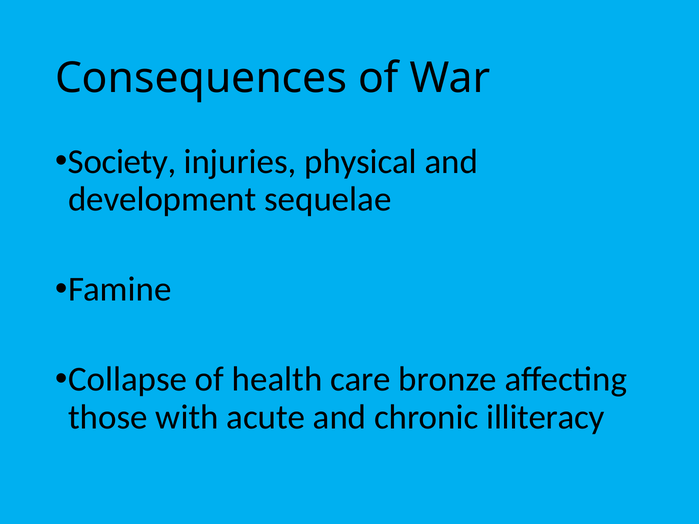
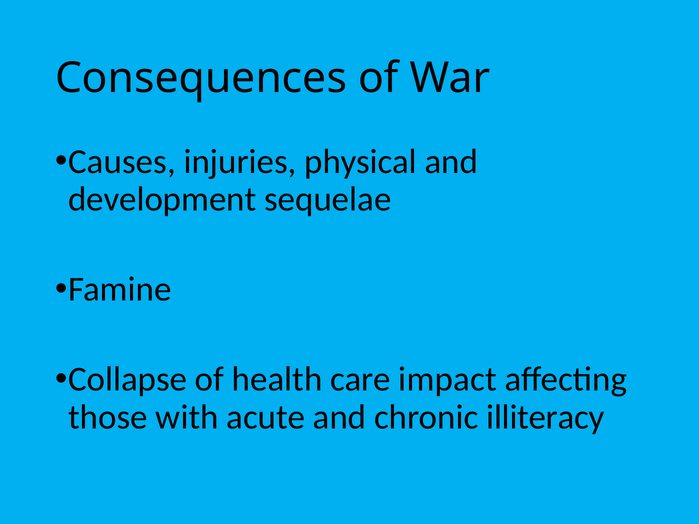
Society: Society -> Causes
bronze: bronze -> impact
